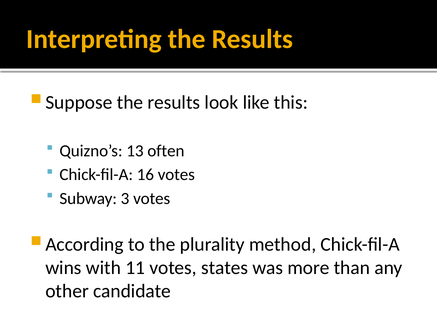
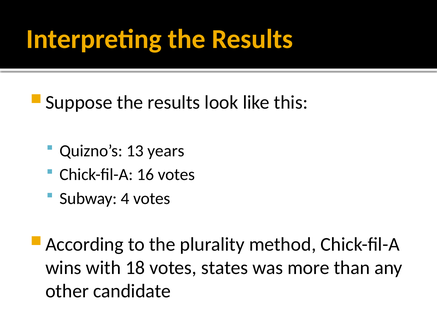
often: often -> years
3: 3 -> 4
11: 11 -> 18
